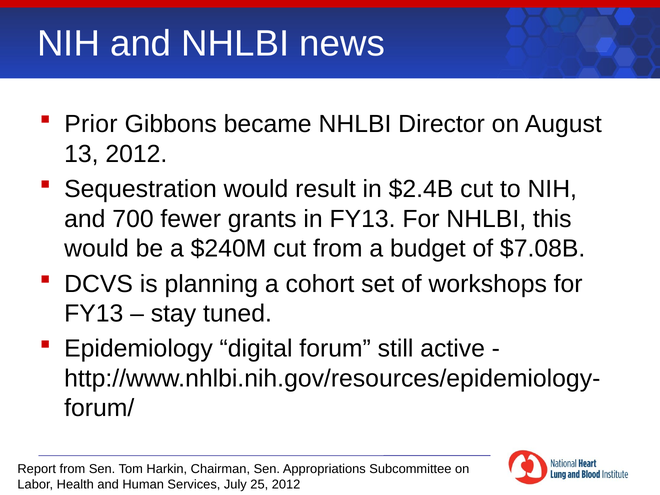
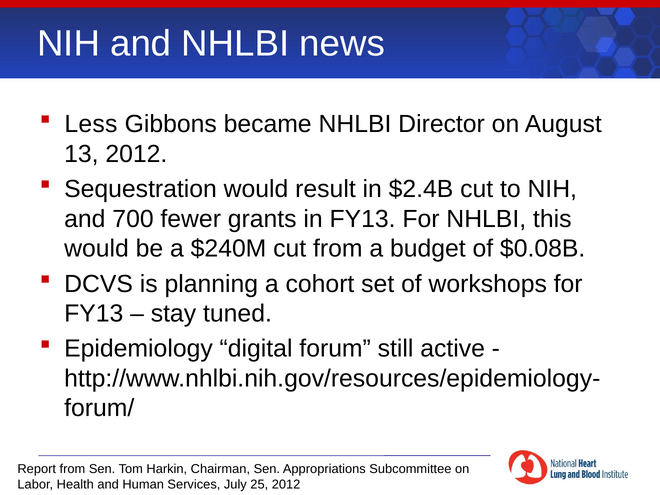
Prior: Prior -> Less
$7.08B: $7.08B -> $0.08B
